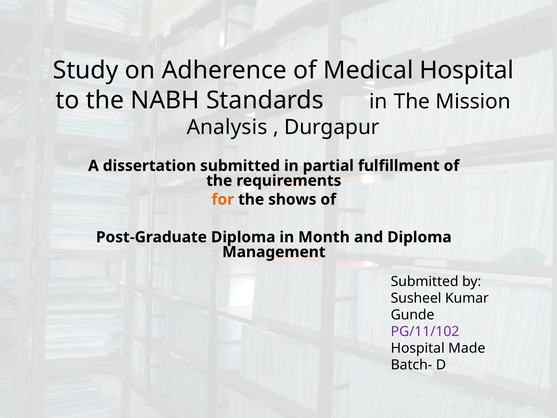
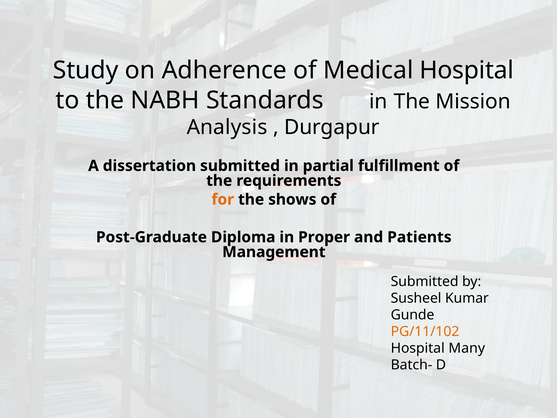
Month: Month -> Proper
and Diploma: Diploma -> Patients
PG/11/102 colour: purple -> orange
Made: Made -> Many
